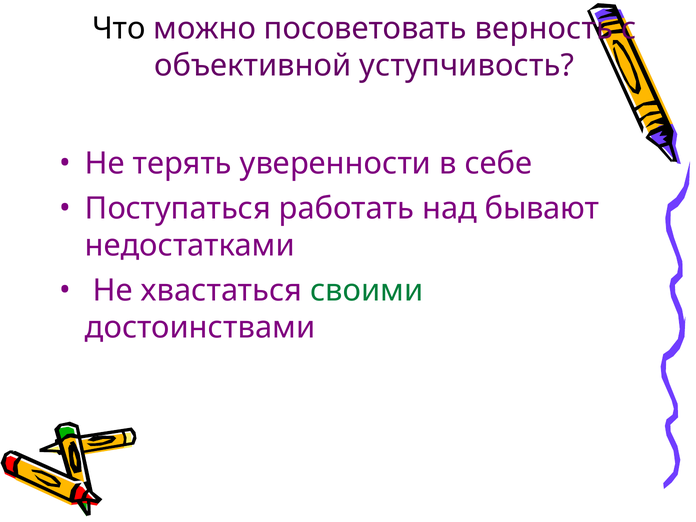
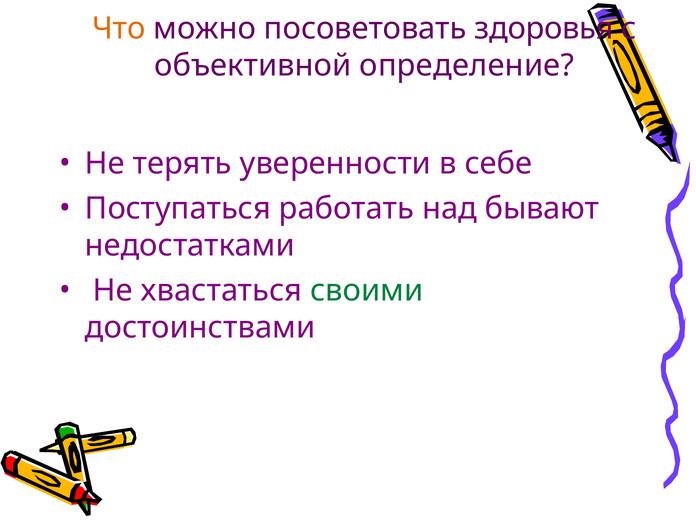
Что colour: black -> orange
верность: верность -> здоровья
уступчивость: уступчивость -> определение
